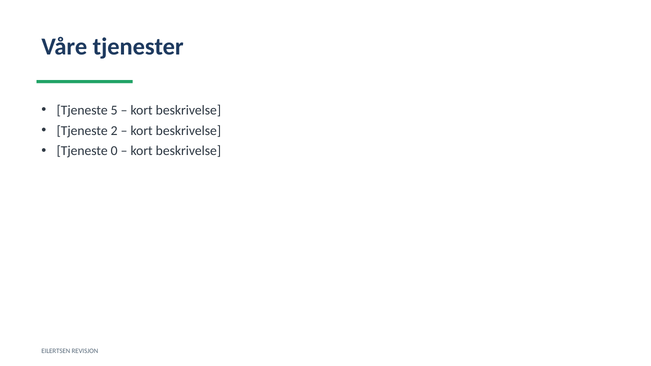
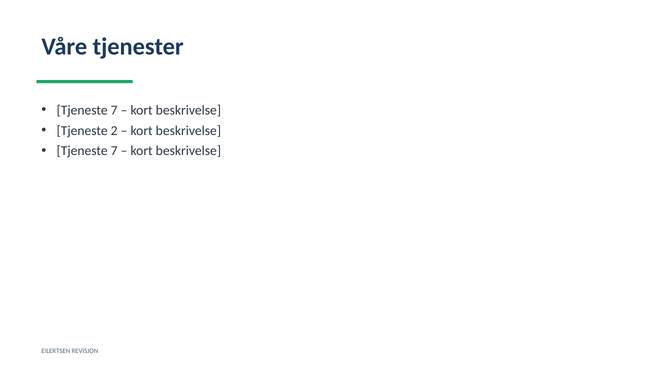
5 at (114, 110): 5 -> 7
0 at (114, 151): 0 -> 7
